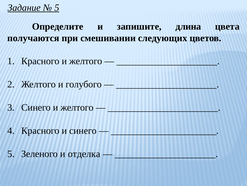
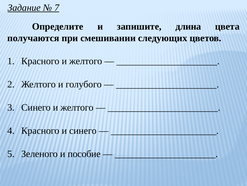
5 at (57, 8): 5 -> 7
отделка: отделка -> пособие
